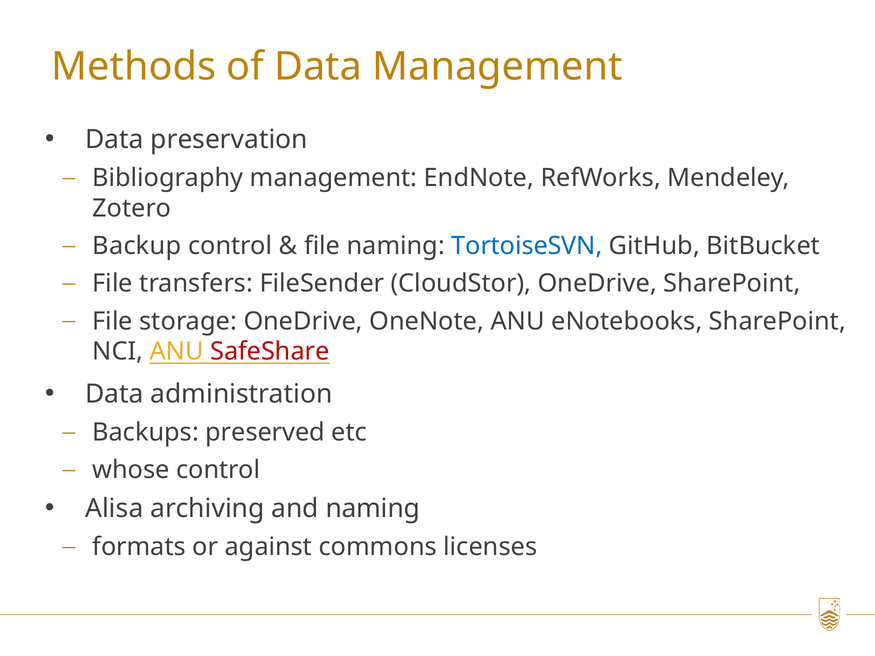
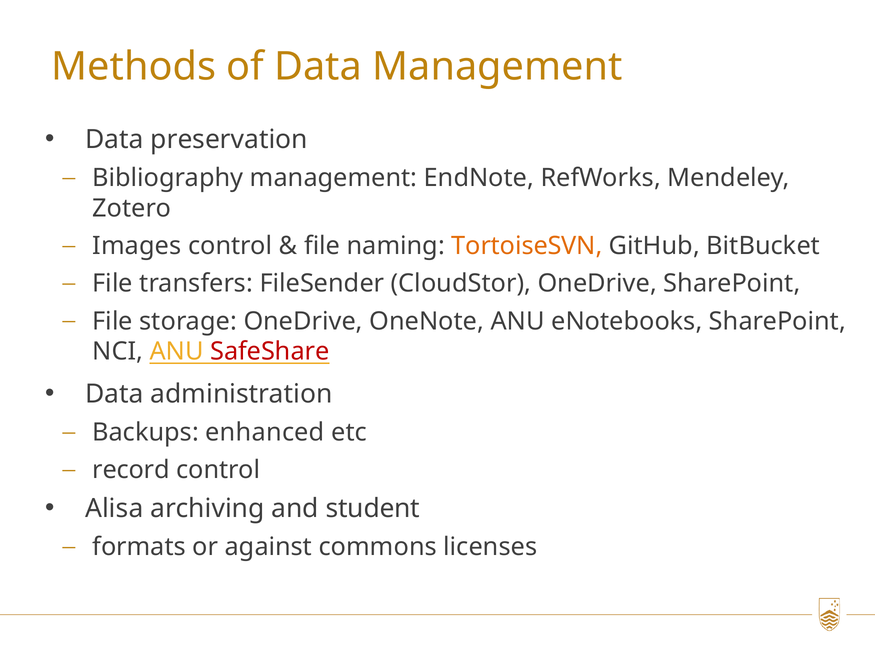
Backup: Backup -> Images
TortoiseSVN colour: blue -> orange
preserved: preserved -> enhanced
whose: whose -> record
and naming: naming -> student
